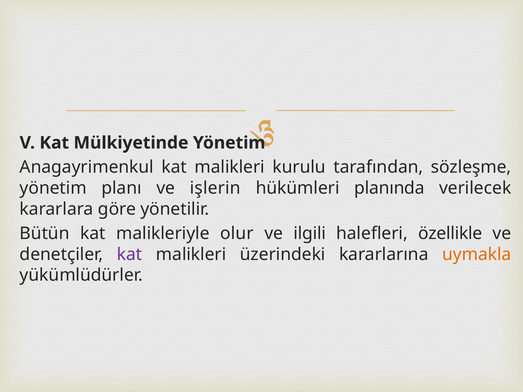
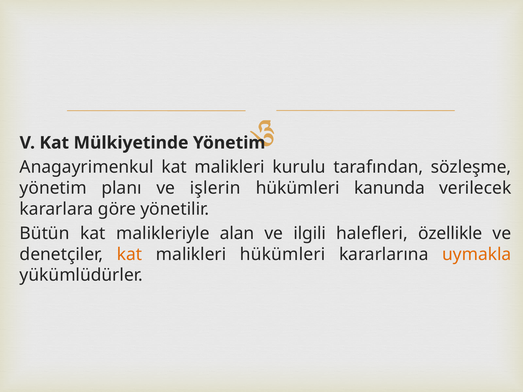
planında: planında -> kanunda
olur: olur -> alan
kat at (130, 254) colour: purple -> orange
malikleri üzerindeki: üzerindeki -> hükümleri
